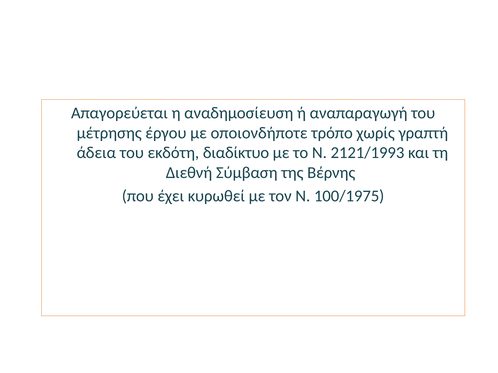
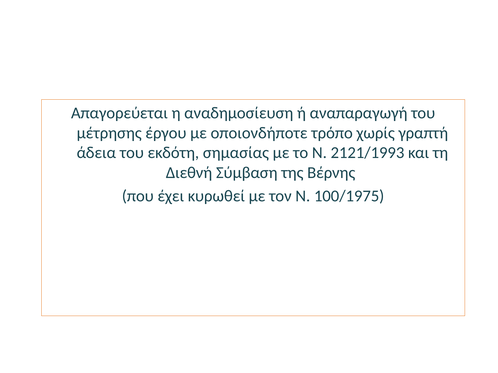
διαδίκτυο: διαδίκτυο -> σημασίας
